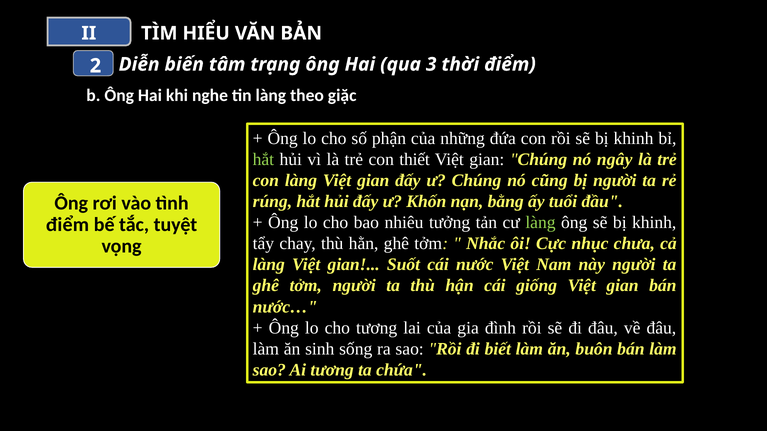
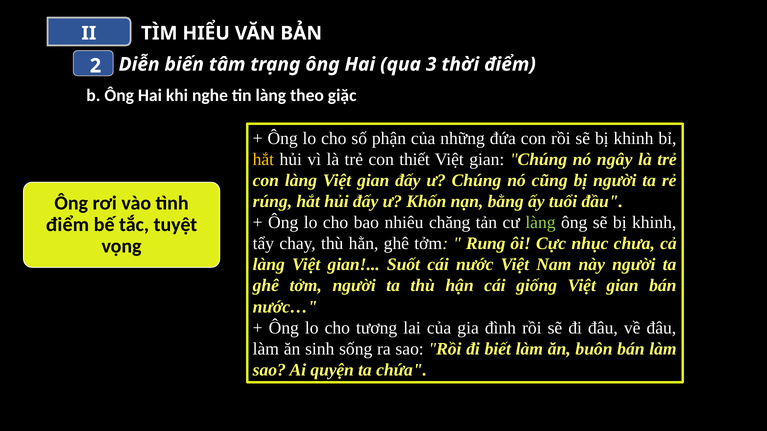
hắt at (263, 159) colour: light green -> yellow
tưởng: tưởng -> chăng
Nhắc: Nhắc -> Rung
Ai tương: tương -> quyện
